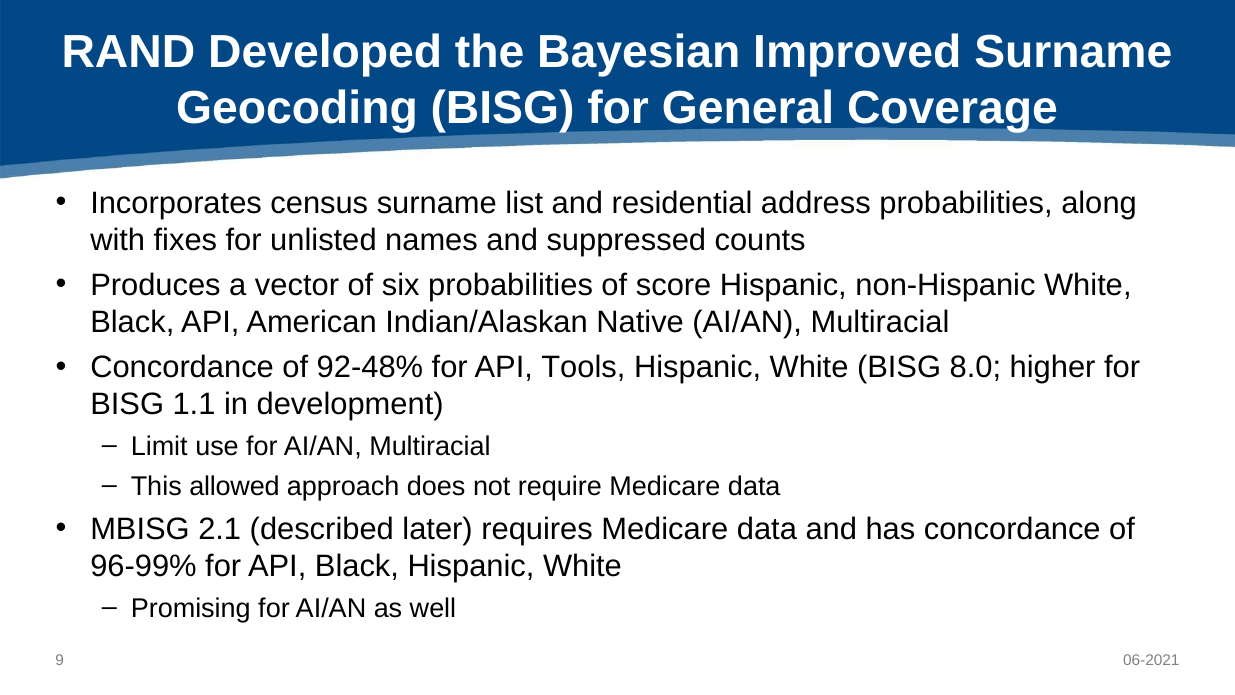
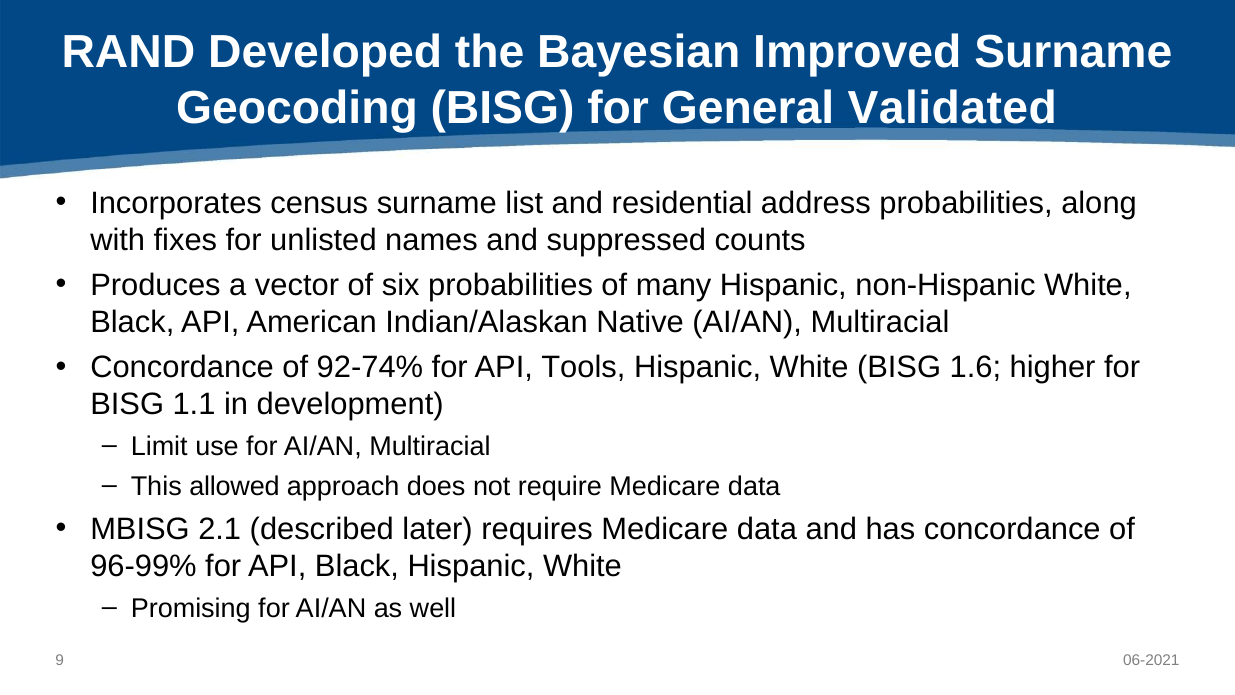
Coverage: Coverage -> Validated
score: score -> many
92-48%: 92-48% -> 92-74%
8.0: 8.0 -> 1.6
